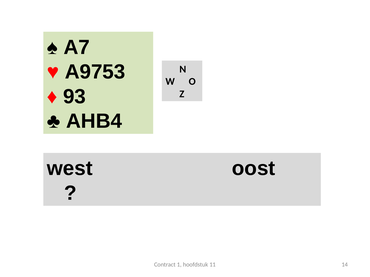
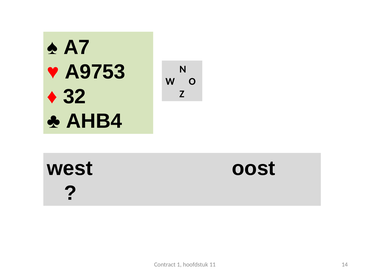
93: 93 -> 32
